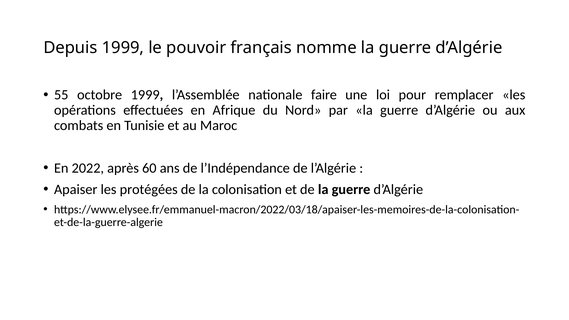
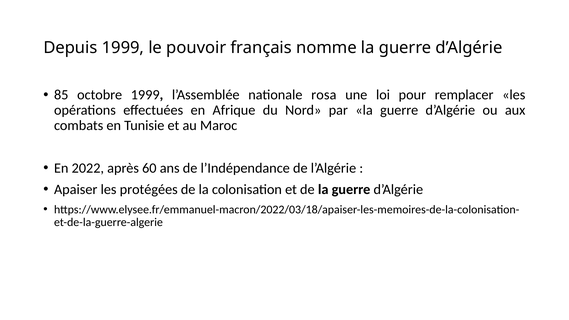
55: 55 -> 85
faire: faire -> rosa
